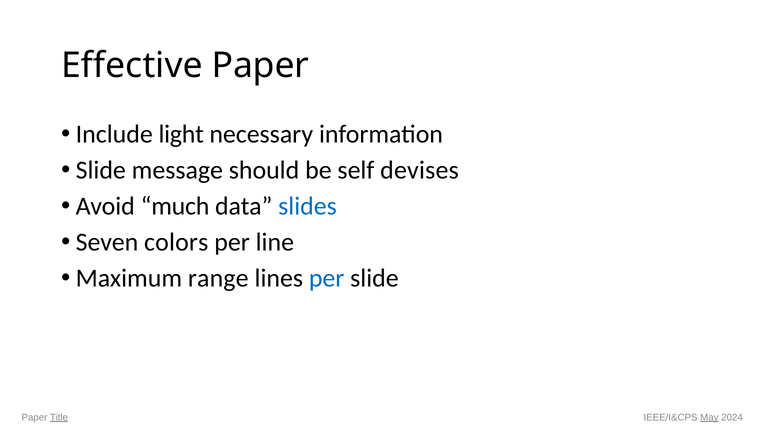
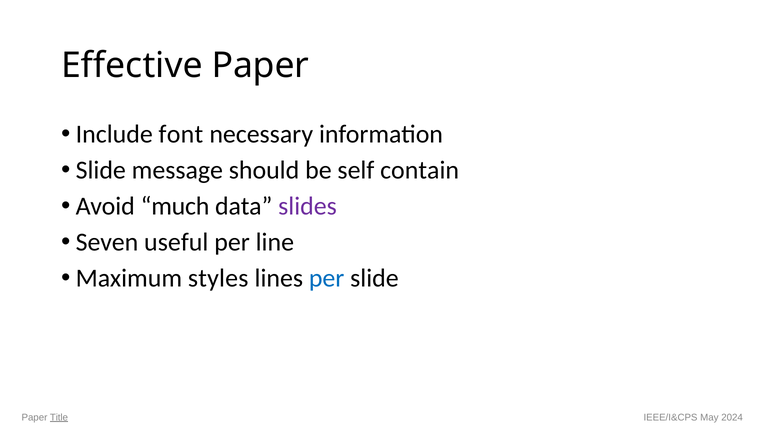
light: light -> font
devises: devises -> contain
slides colour: blue -> purple
colors: colors -> useful
range: range -> styles
May underline: present -> none
